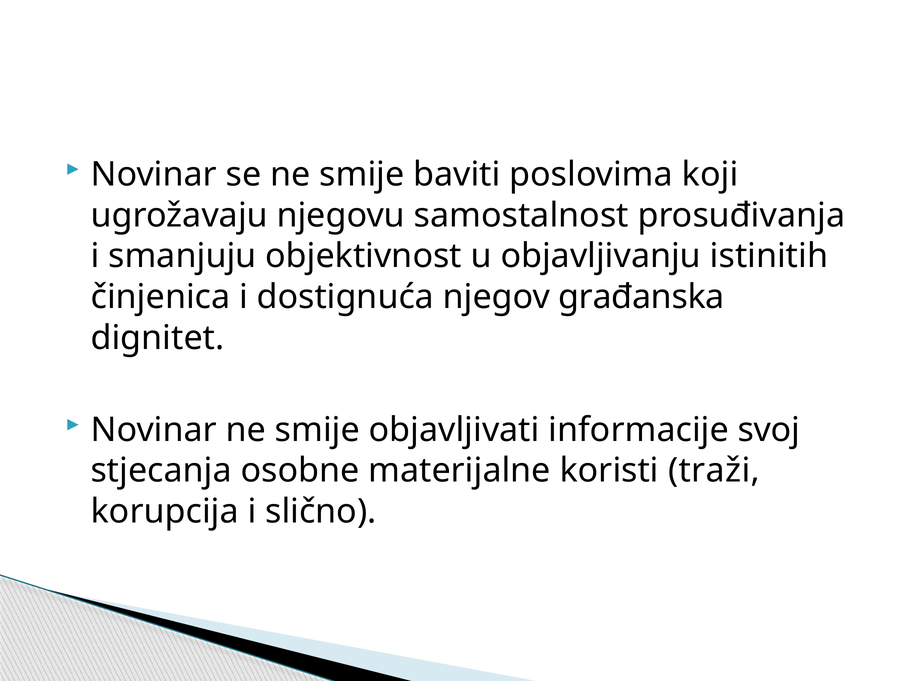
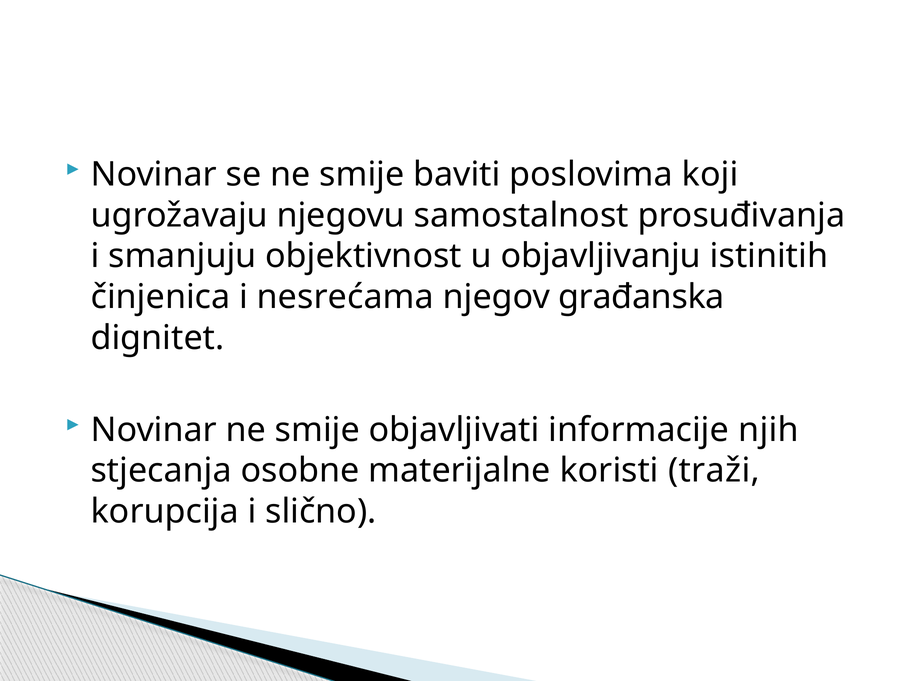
dostignuća: dostignuća -> nesrećama
svoj: svoj -> njih
